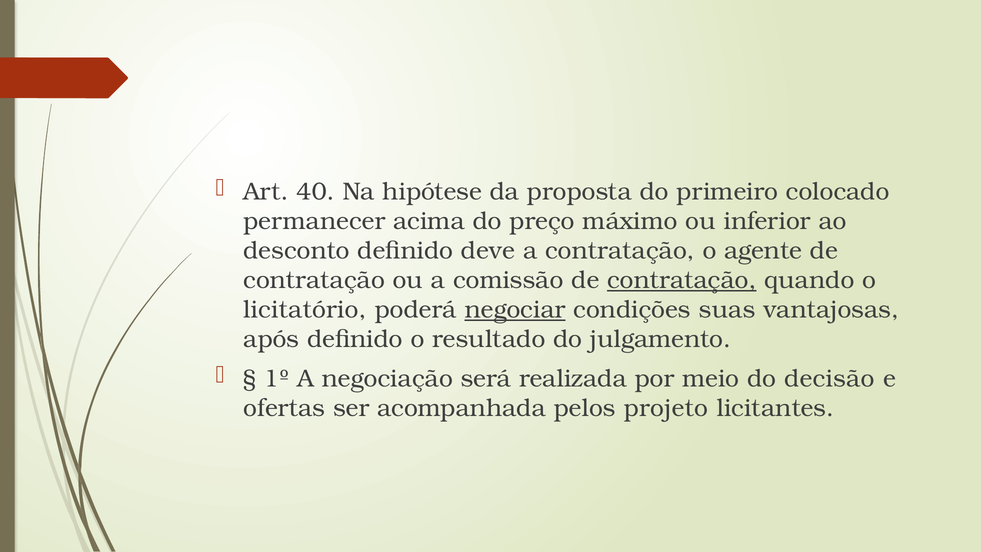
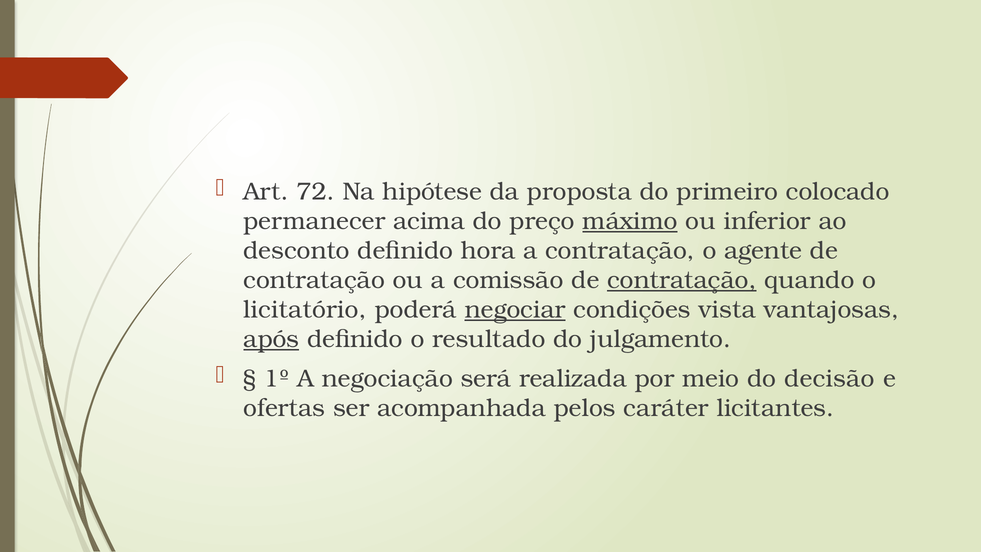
40: 40 -> 72
máximo underline: none -> present
deve: deve -> hora
suas: suas -> vista
após underline: none -> present
projeto: projeto -> caráter
